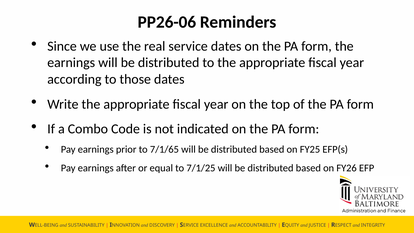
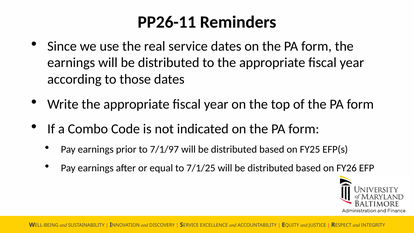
PP26-06: PP26-06 -> PP26-11
7/1/65: 7/1/65 -> 7/1/97
